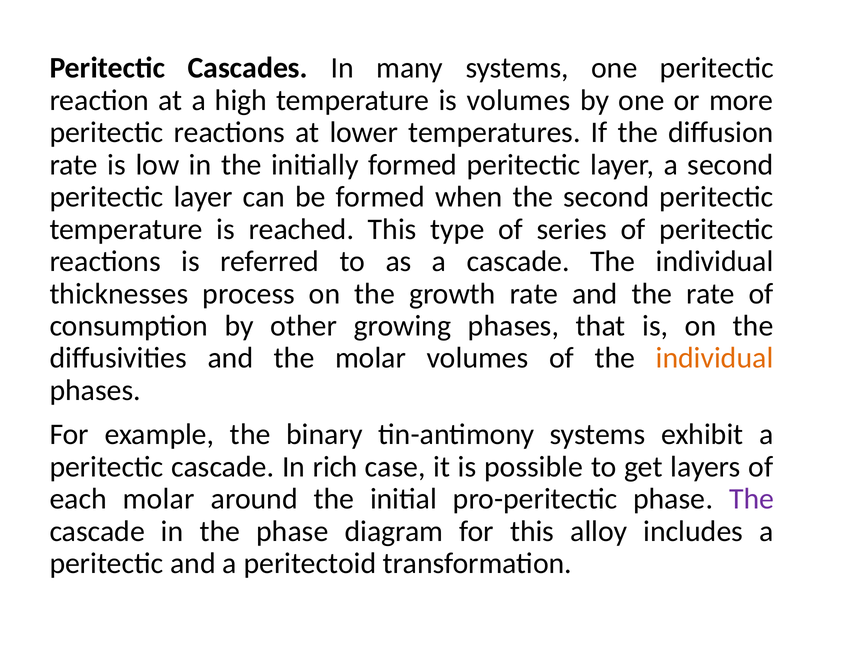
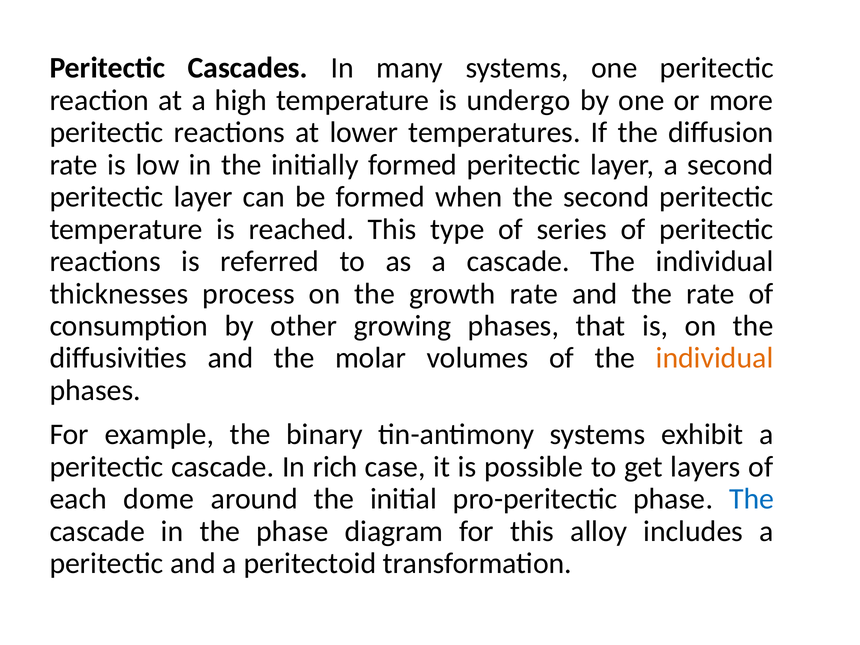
is volumes: volumes -> undergo
each molar: molar -> dome
The at (752, 499) colour: purple -> blue
